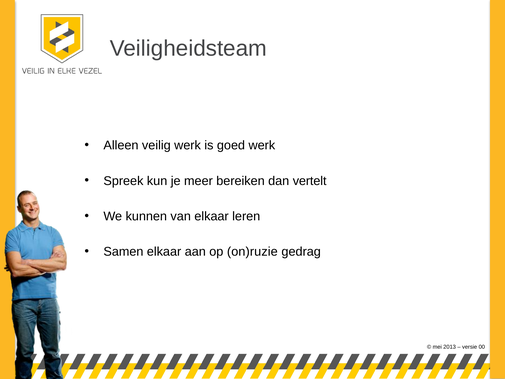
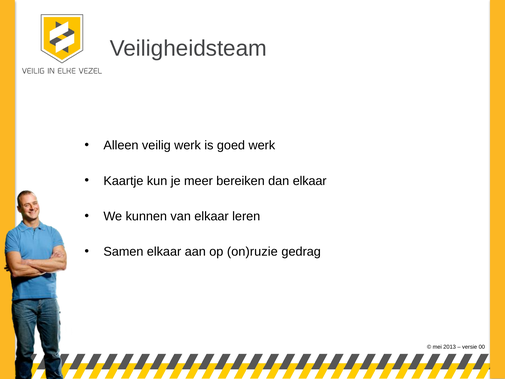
Spreek: Spreek -> Kaartje
dan vertelt: vertelt -> elkaar
